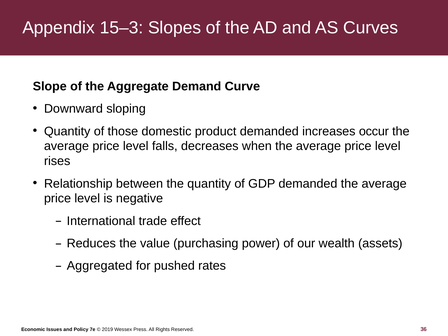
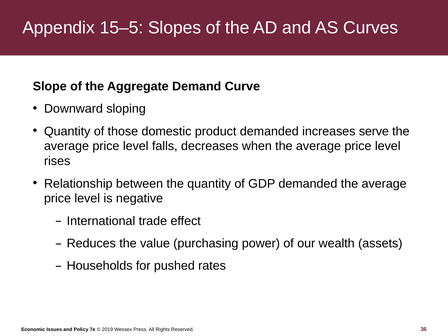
15–3: 15–3 -> 15–5
occur: occur -> serve
Aggregated: Aggregated -> Households
